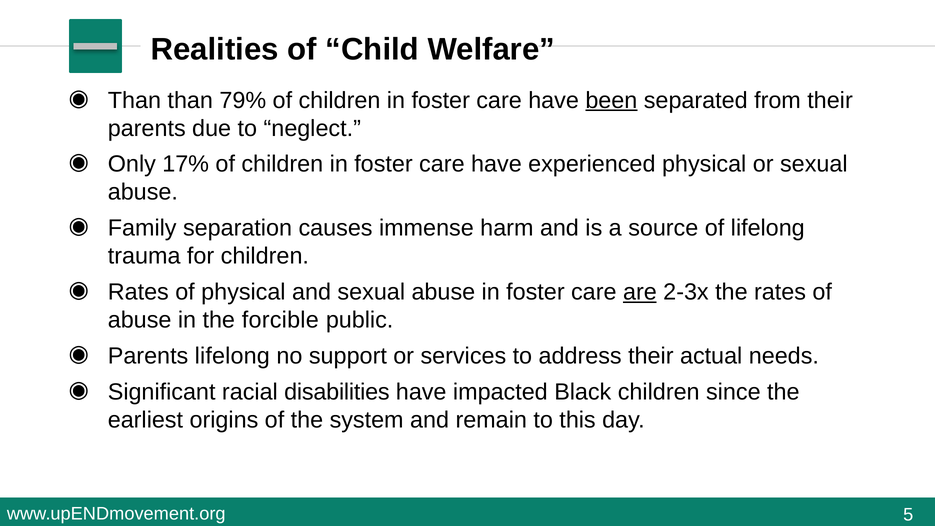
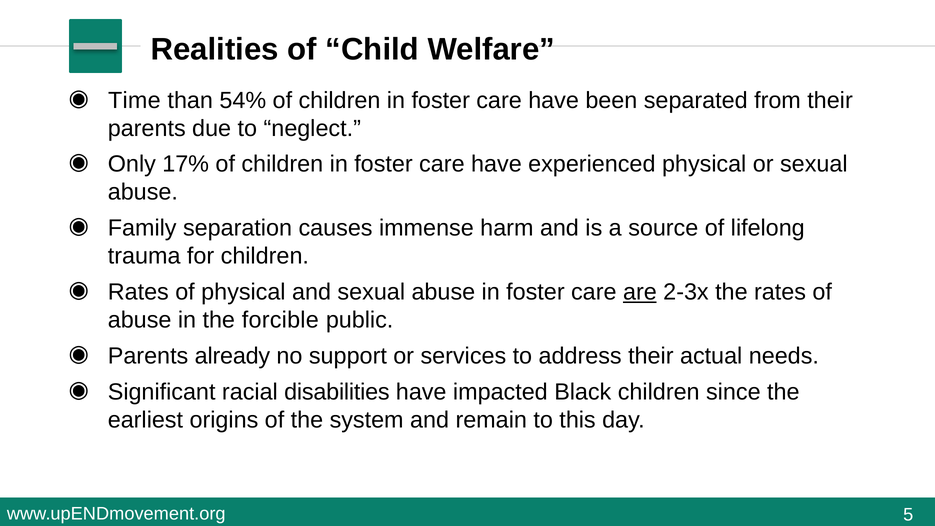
Than at (134, 100): Than -> Time
79%: 79% -> 54%
been underline: present -> none
Parents lifelong: lifelong -> already
